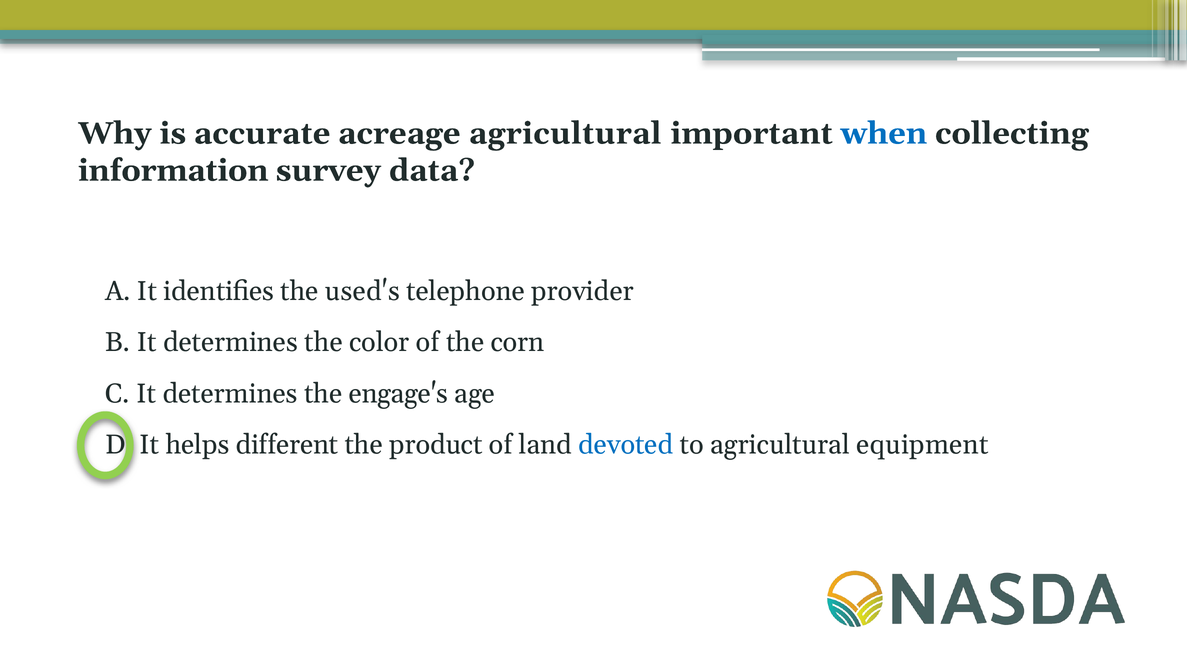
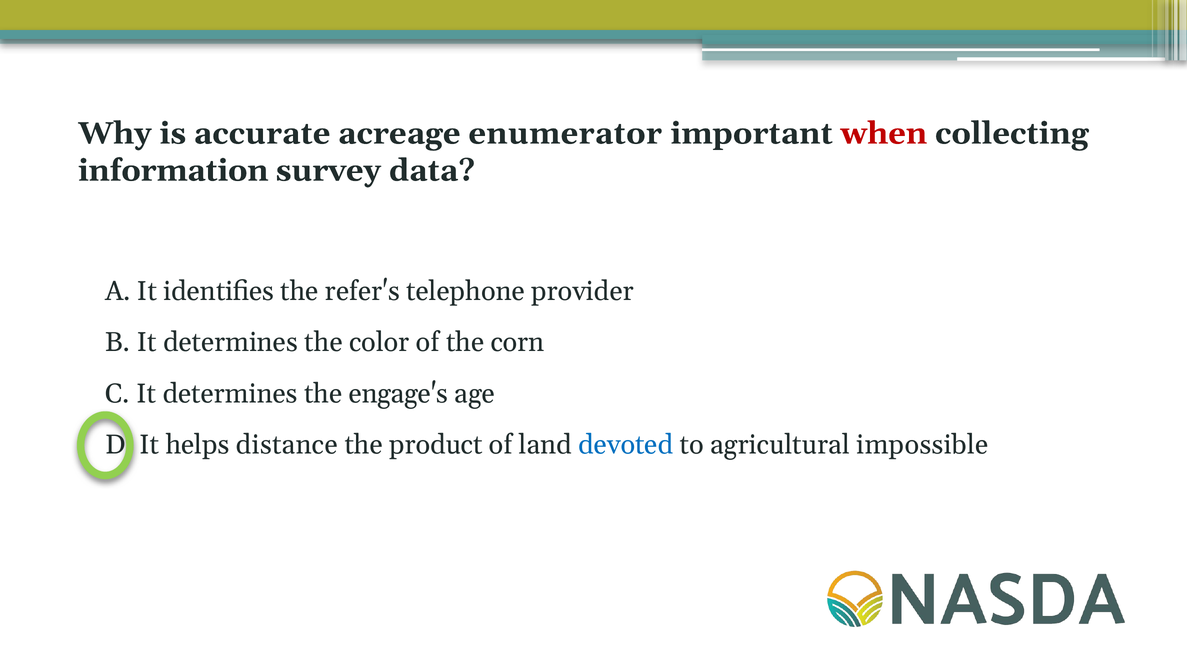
acreage agricultural: agricultural -> enumerator
when colour: blue -> red
used's: used's -> refer's
different: different -> distance
equipment: equipment -> impossible
